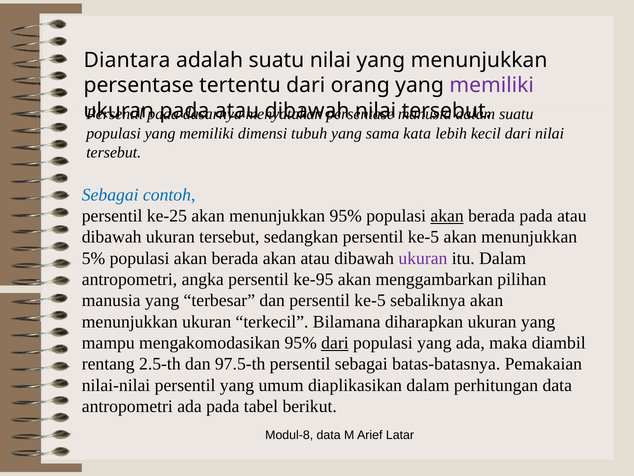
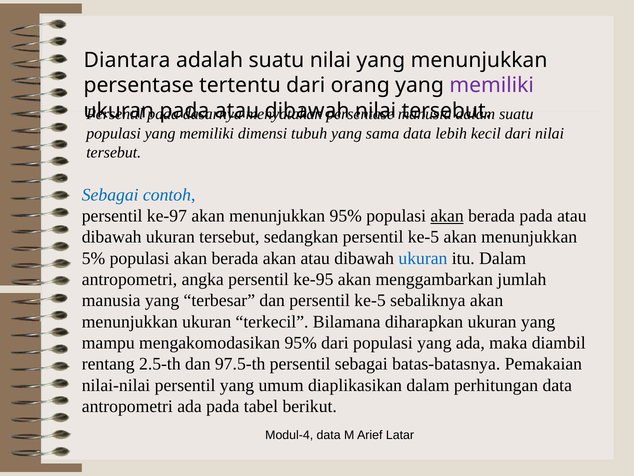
sama kata: kata -> data
ke-25: ke-25 -> ke-97
ukuran at (423, 258) colour: purple -> blue
pilihan: pilihan -> jumlah
dari at (335, 343) underline: present -> none
Modul-8: Modul-8 -> Modul-4
